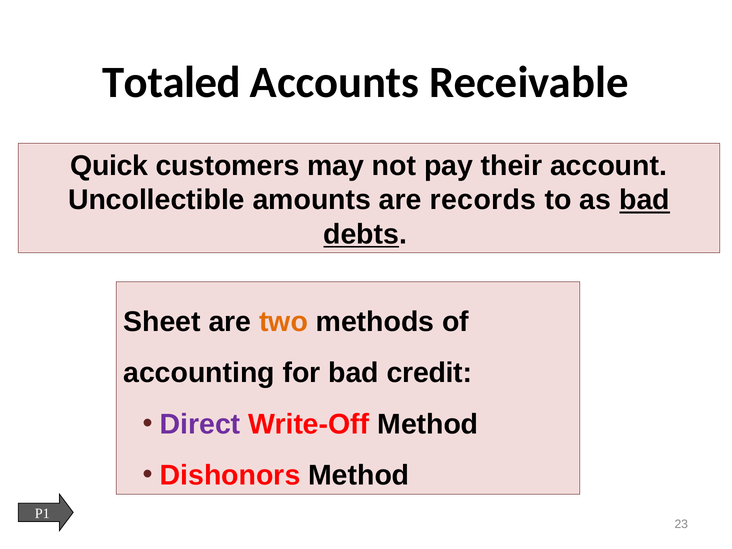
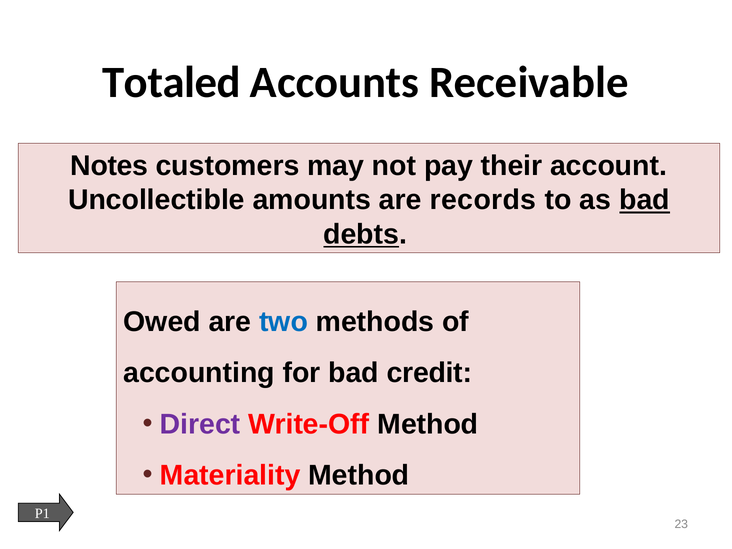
Quick: Quick -> Notes
Sheet: Sheet -> Owed
two colour: orange -> blue
Dishonors: Dishonors -> Materiality
